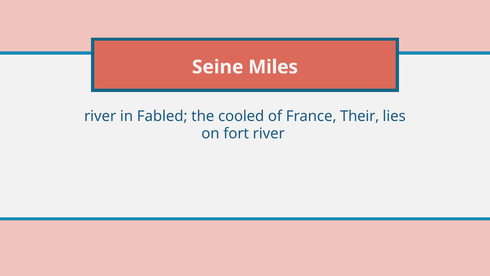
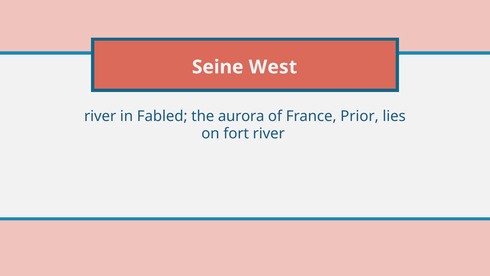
Miles: Miles -> West
cooled: cooled -> aurora
Their: Their -> Prior
